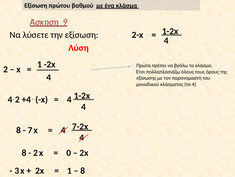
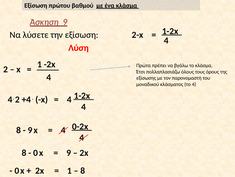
7 at (30, 130): 7 -> 9
7-2x: 7-2x -> 0-2x
2 at (36, 152): 2 -> 0
0 at (69, 152): 0 -> 9
3 at (17, 170): 3 -> 0
